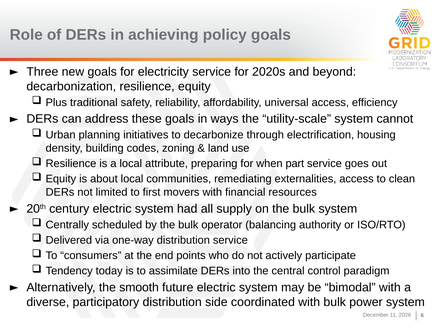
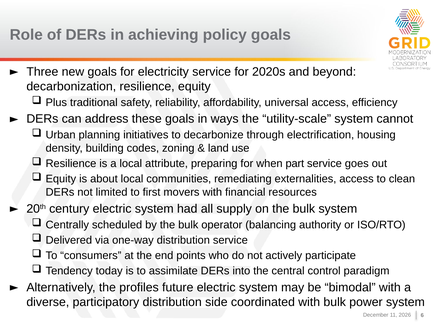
smooth: smooth -> profiles
